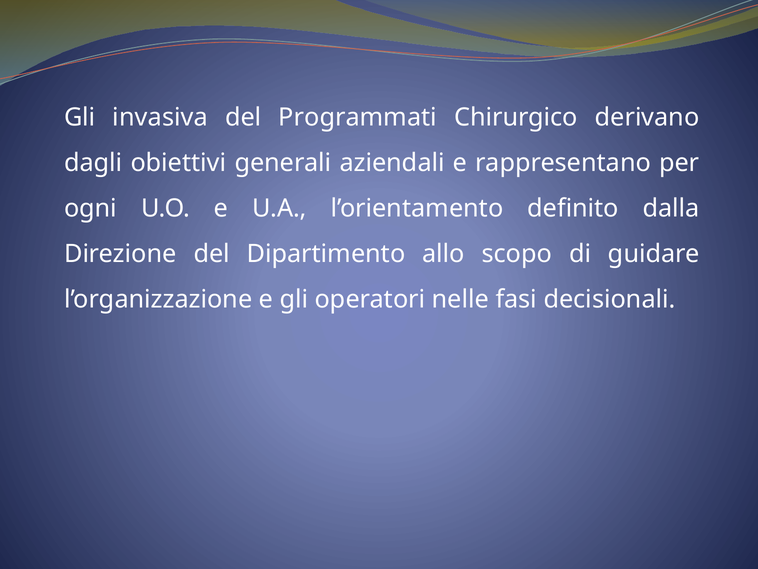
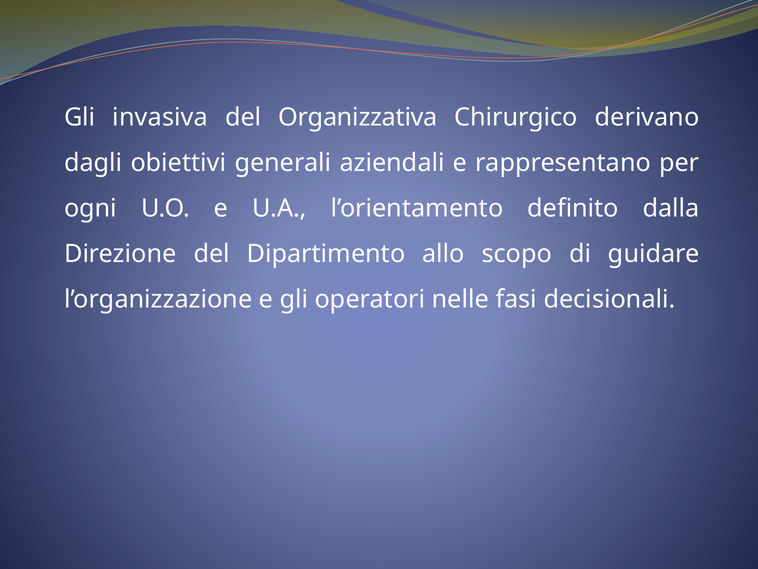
Programmati: Programmati -> Organizzativa
